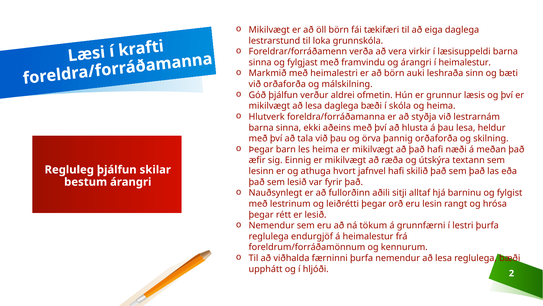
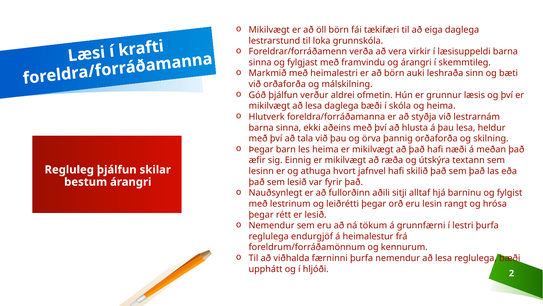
í heimalestur: heimalestur -> skemmtileg
